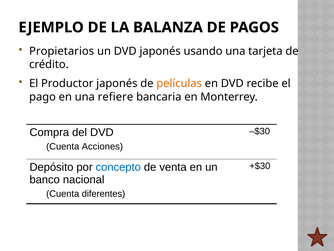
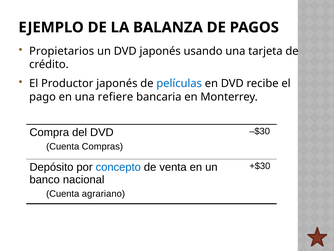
películas colour: orange -> blue
Acciones: Acciones -> Compras
diferentes: diferentes -> agrariano
